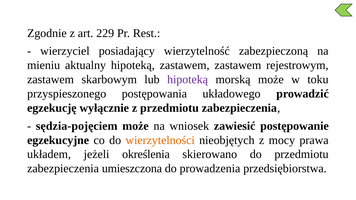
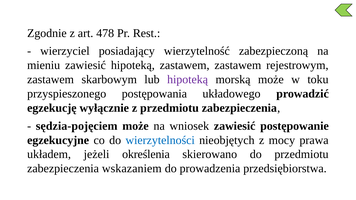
229: 229 -> 478
mieniu aktualny: aktualny -> zawiesić
wierzytelności colour: orange -> blue
umieszczona: umieszczona -> wskazaniem
